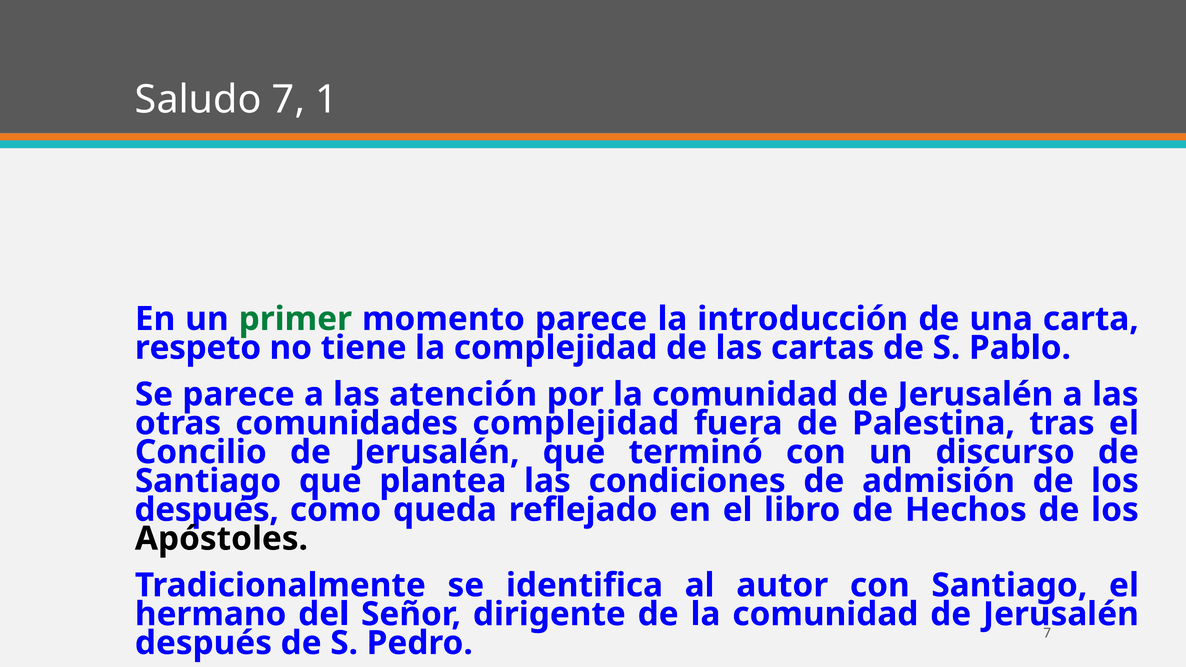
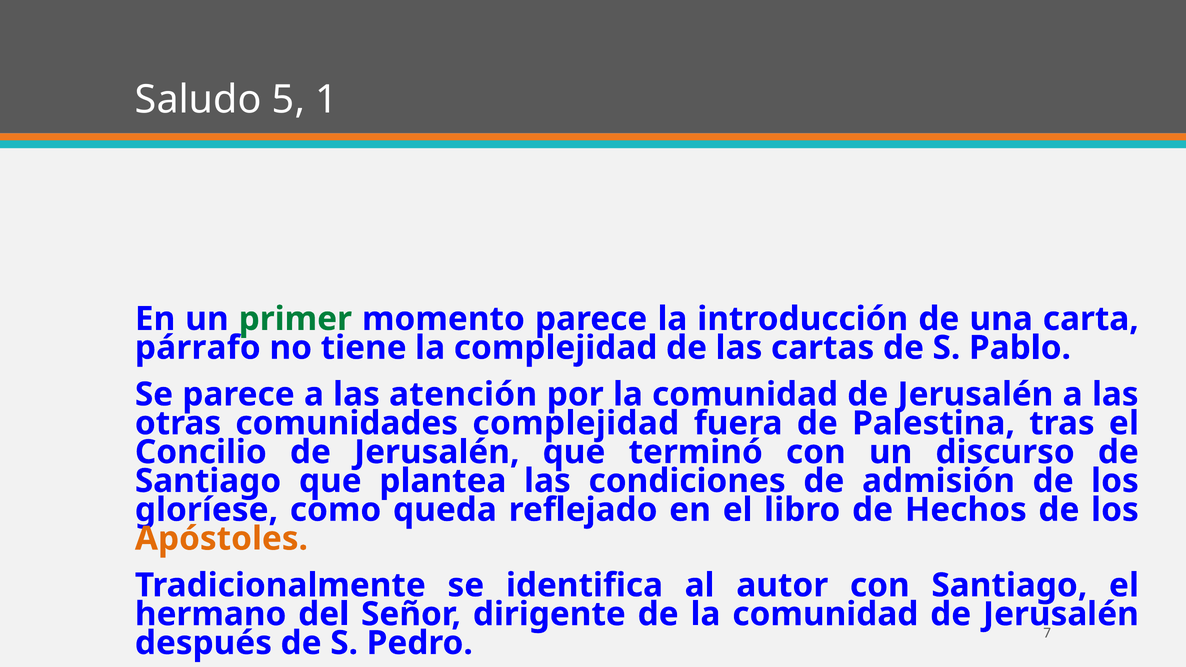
Saludo 7: 7 -> 5
respeto: respeto -> párrafo
después at (207, 510): después -> gloríese
Apóstoles colour: black -> orange
